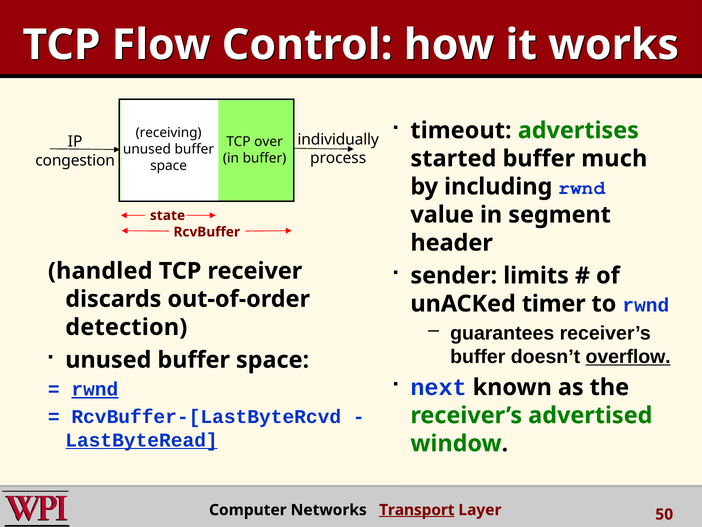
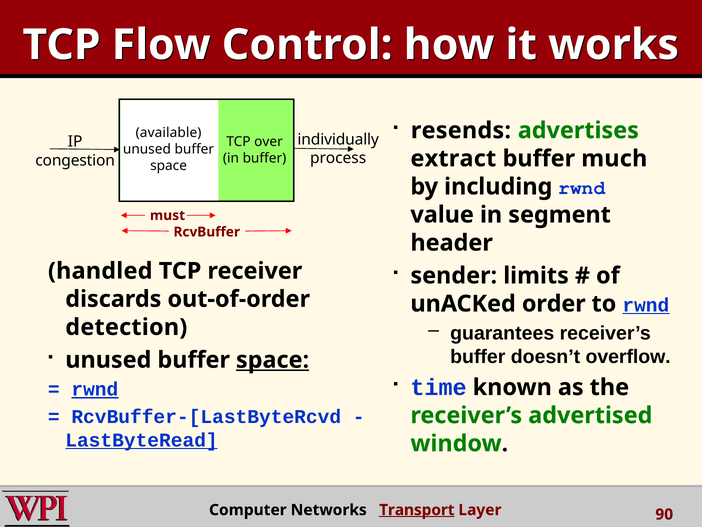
timeout: timeout -> resends
receiving: receiving -> available
started: started -> extract
state: state -> must
timer: timer -> order
rwnd at (646, 305) underline: none -> present
overflow underline: present -> none
space at (273, 360) underline: none -> present
next: next -> time
50: 50 -> 90
